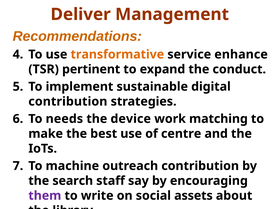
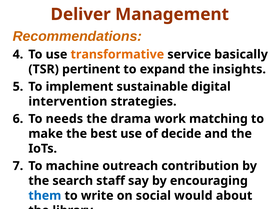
enhance: enhance -> basically
conduct: conduct -> insights
contribution at (68, 102): contribution -> intervention
device: device -> drama
centre: centre -> decide
them colour: purple -> blue
assets: assets -> would
